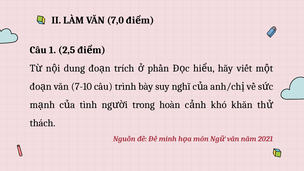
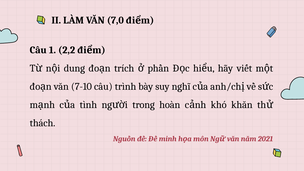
2,5: 2,5 -> 2,2
